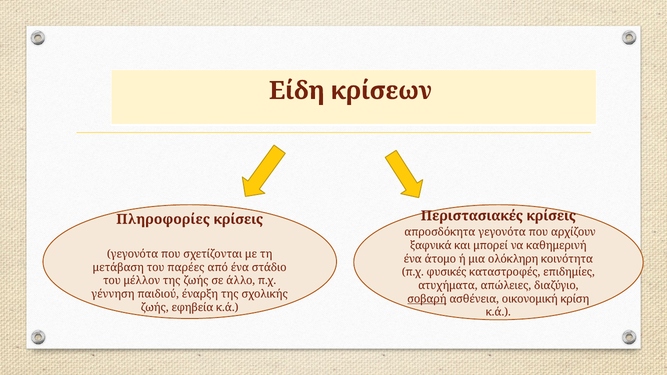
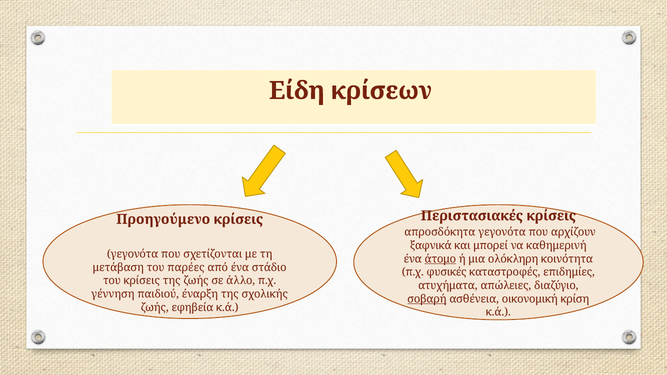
Πληροφορίες: Πληροφορίες -> Προηγούμενο
άτομο underline: none -> present
του μέλλον: μέλλον -> κρίσεις
